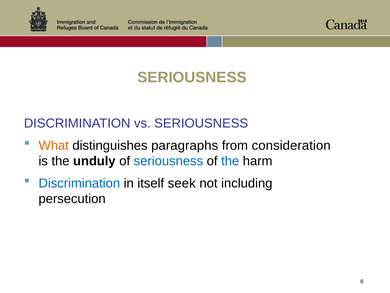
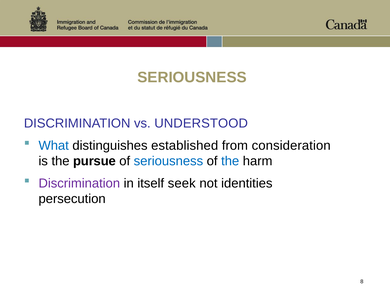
vs SERIOUSNESS: SERIOUSNESS -> UNDERSTOOD
What colour: orange -> blue
paragraphs: paragraphs -> established
unduly: unduly -> pursue
Discrimination at (79, 183) colour: blue -> purple
including: including -> identities
